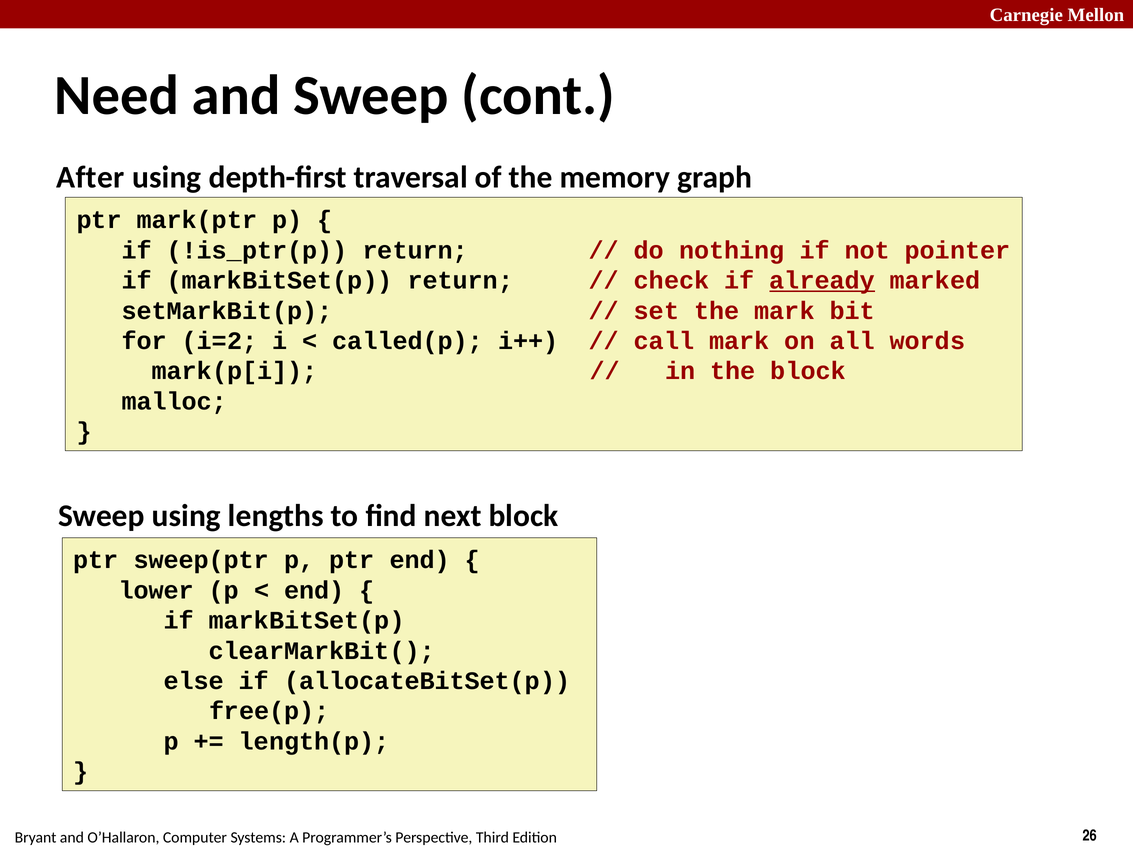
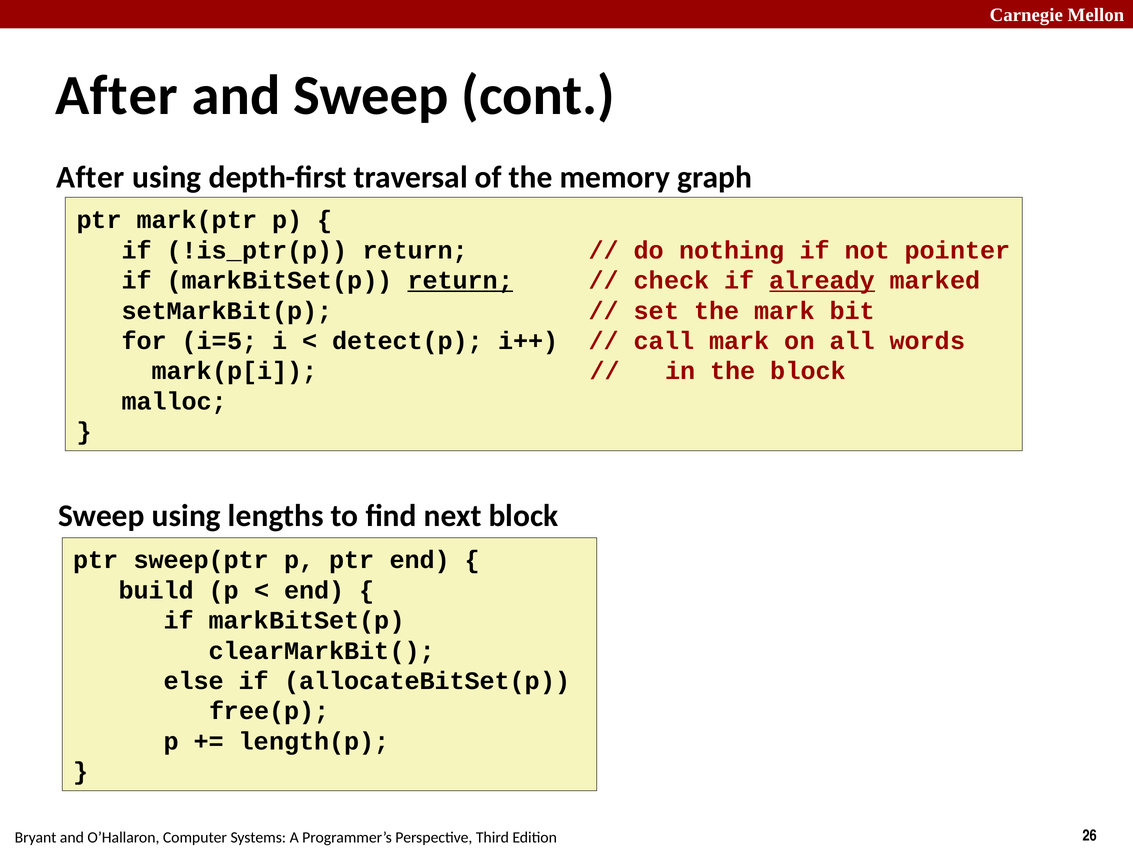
Need at (117, 95): Need -> After
return at (460, 280) underline: none -> present
i=2: i=2 -> i=5
called(p: called(p -> detect(p
lower: lower -> build
